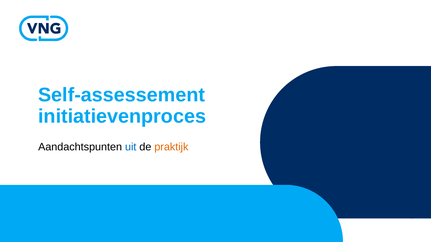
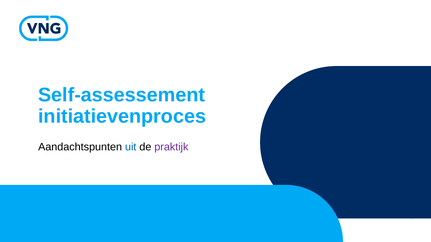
praktijk colour: orange -> purple
